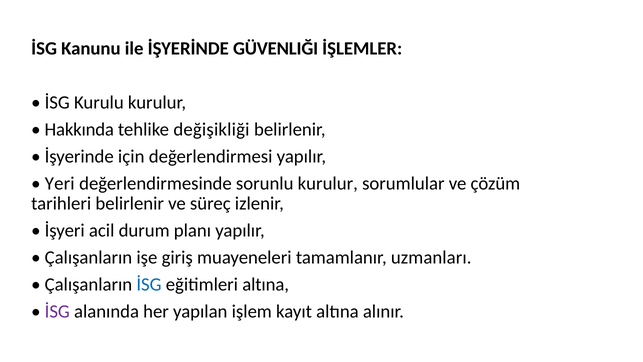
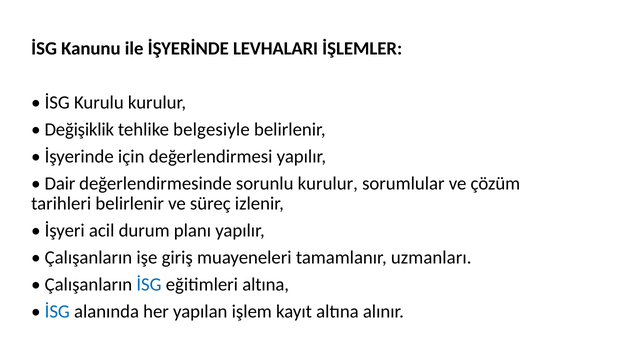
GÜVENLIĞI: GÜVENLIĞI -> LEVHALARI
Hakkında: Hakkında -> Değişiklik
değişikliği: değişikliği -> belgesiyle
Yeri: Yeri -> Dair
İSG at (57, 311) colour: purple -> blue
